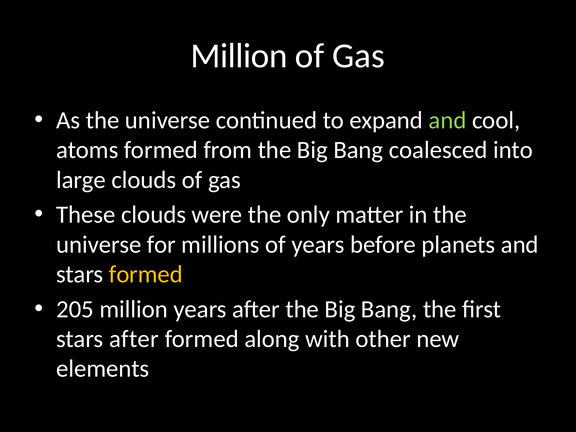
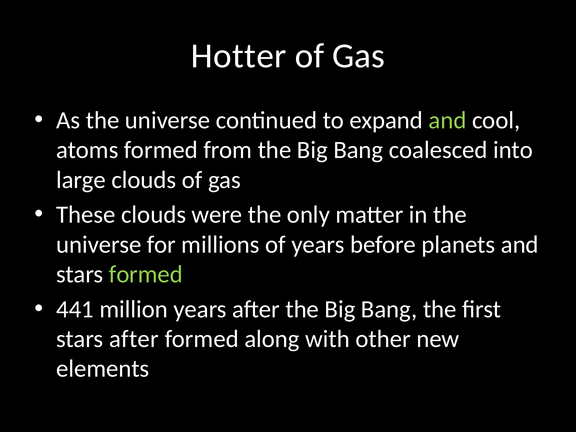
Million at (239, 56): Million -> Hotter
formed at (146, 274) colour: yellow -> light green
205: 205 -> 441
